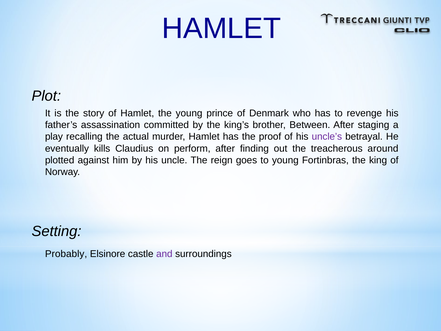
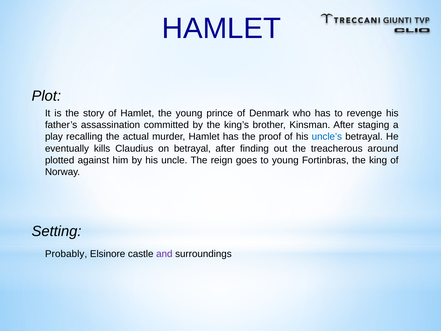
Between: Between -> Kinsman
uncle’s colour: purple -> blue
on perform: perform -> betrayal
